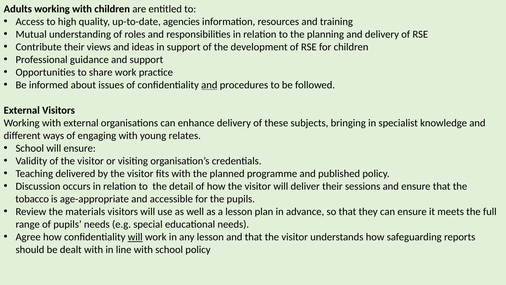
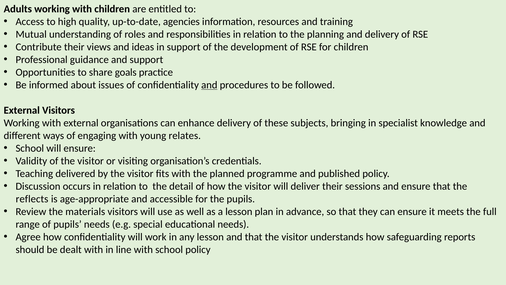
share work: work -> goals
tobacco: tobacco -> reflects
will at (135, 237) underline: present -> none
